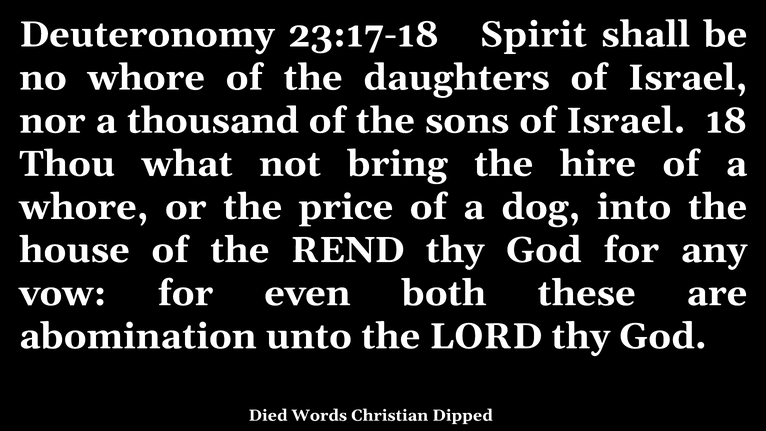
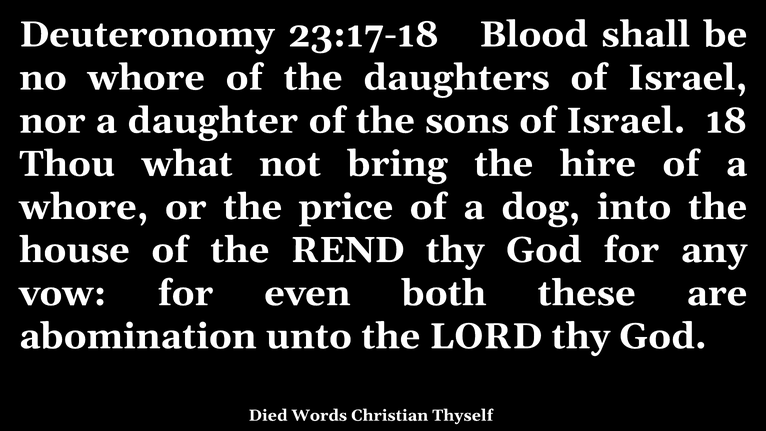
Spirit: Spirit -> Blood
thousand: thousand -> daughter
Dipped: Dipped -> Thyself
